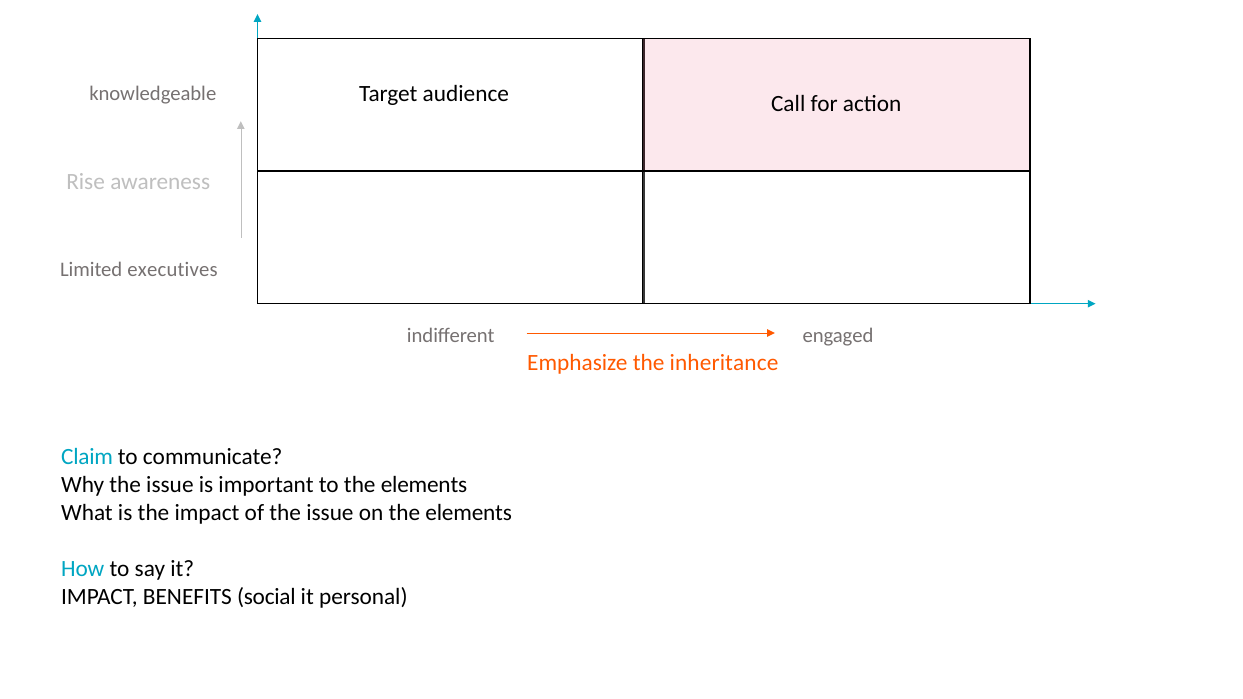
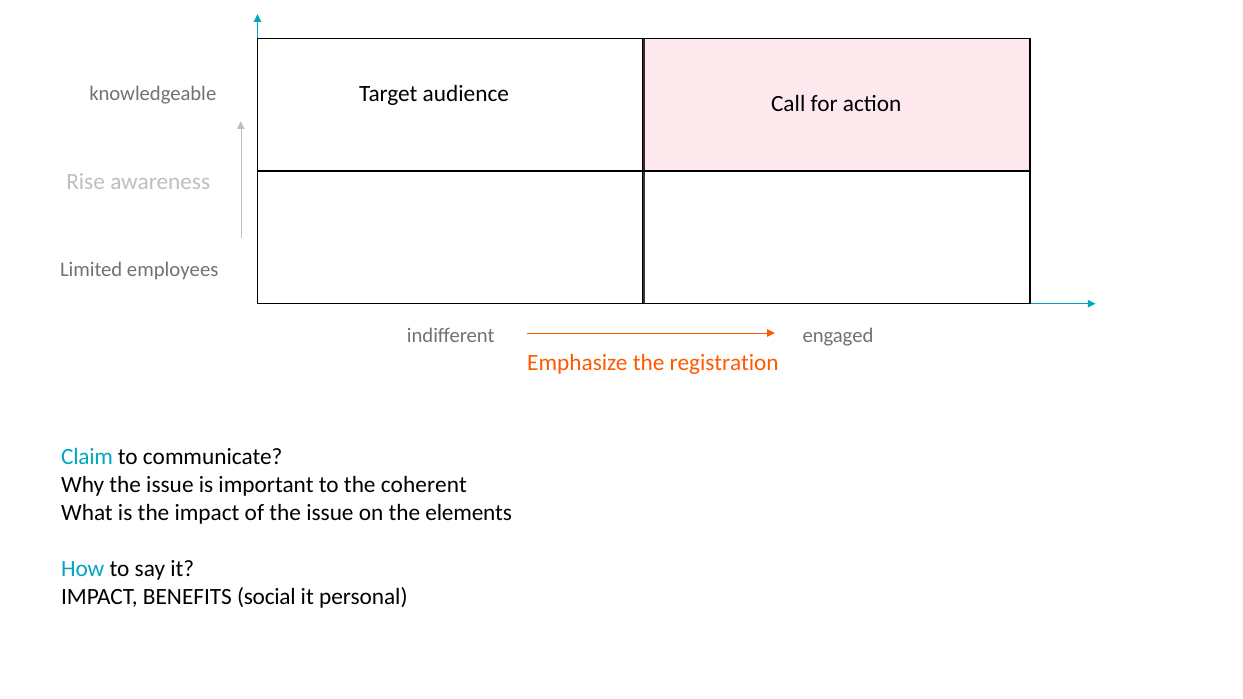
executives: executives -> employees
inheritance: inheritance -> registration
to the elements: elements -> coherent
